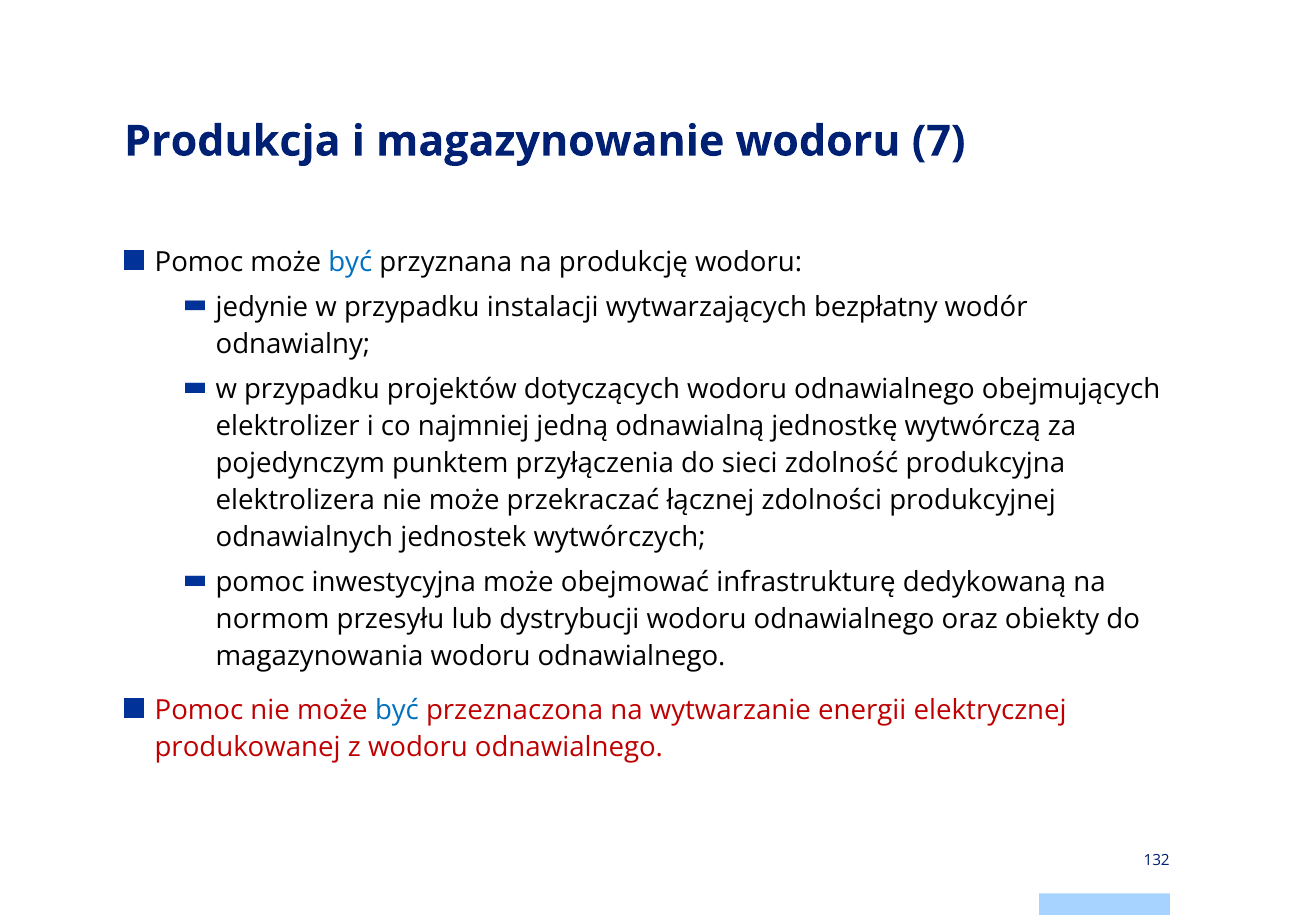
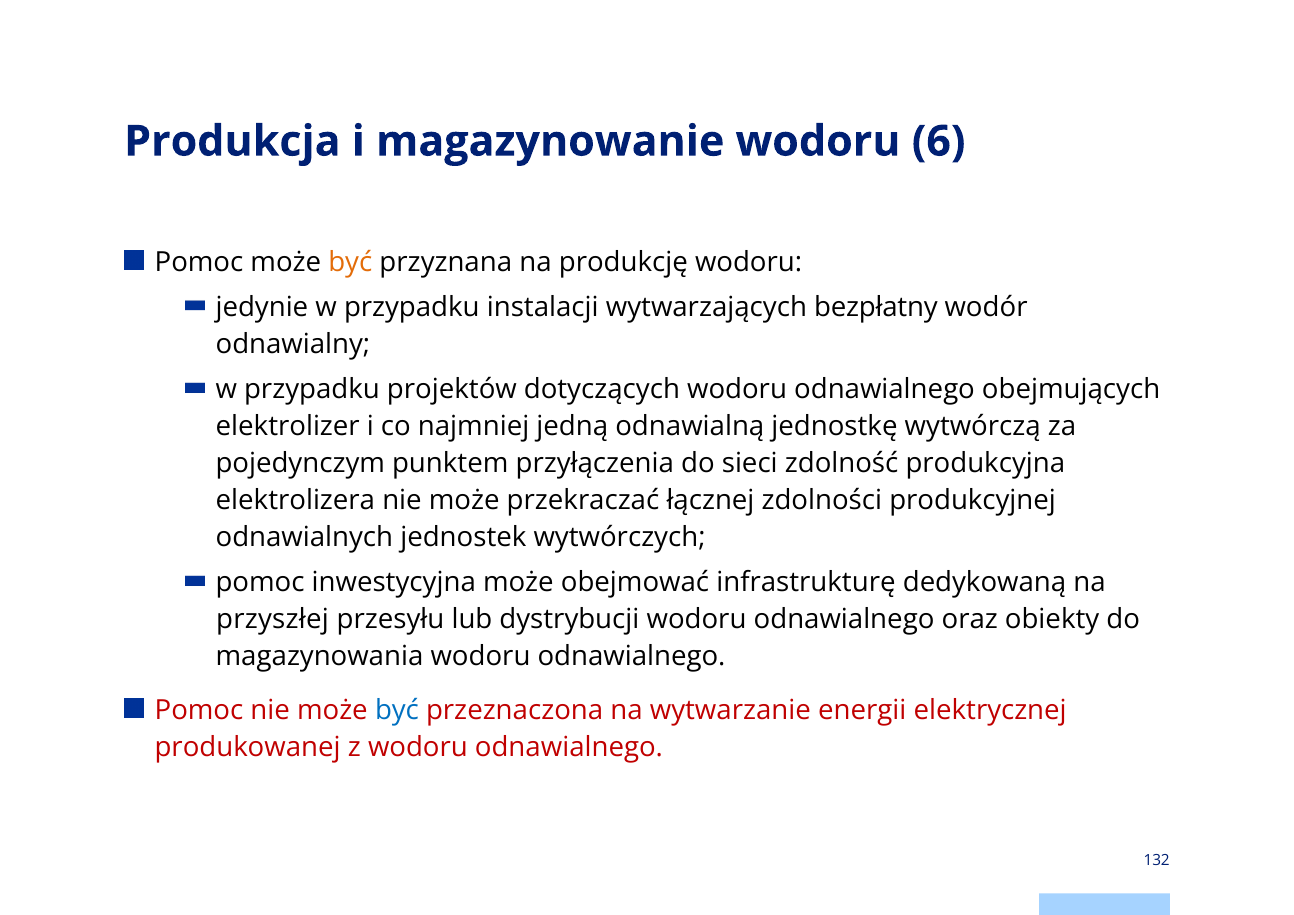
7: 7 -> 6
być at (350, 262) colour: blue -> orange
normom: normom -> przyszłej
